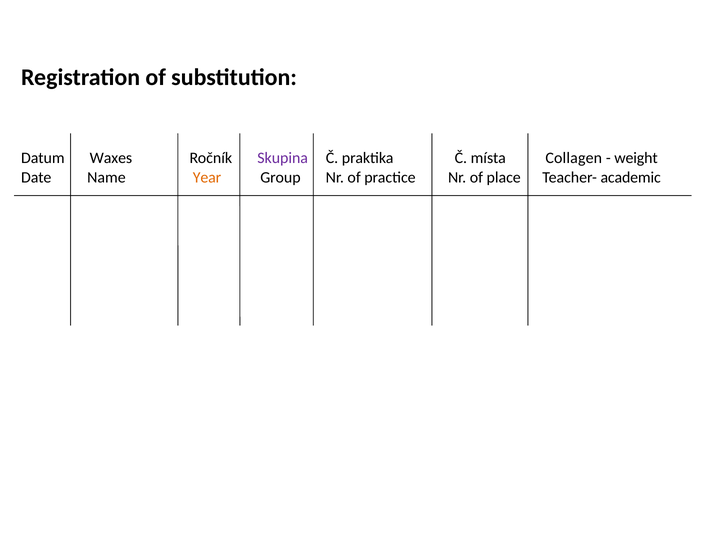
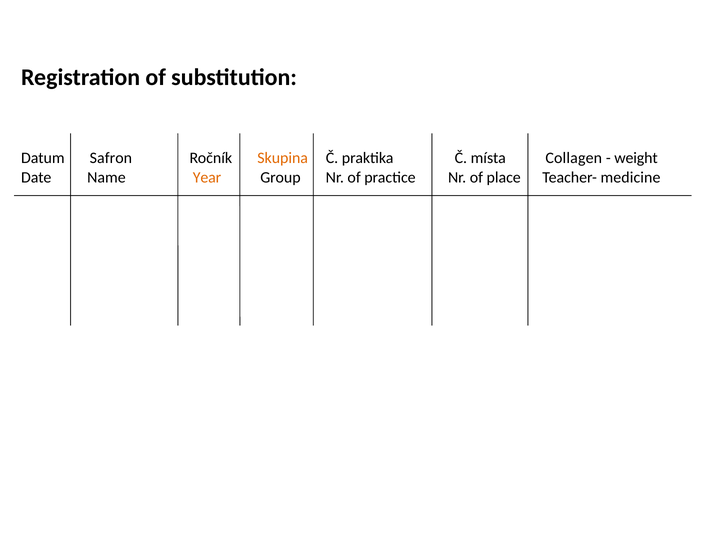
Waxes: Waxes -> Safron
Skupina colour: purple -> orange
academic: academic -> medicine
